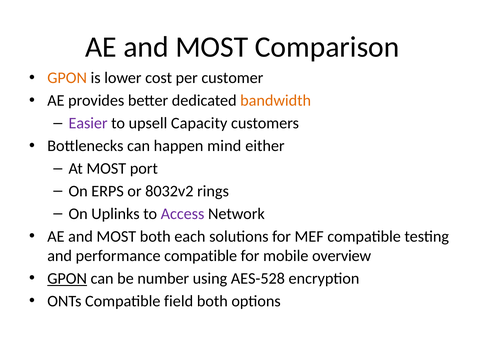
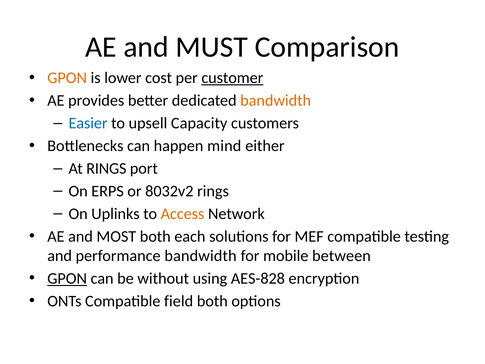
MOST at (212, 47): MOST -> MUST
customer underline: none -> present
Easier colour: purple -> blue
At MOST: MOST -> RINGS
Access colour: purple -> orange
performance compatible: compatible -> bandwidth
overview: overview -> between
number: number -> without
AES-528: AES-528 -> AES-828
